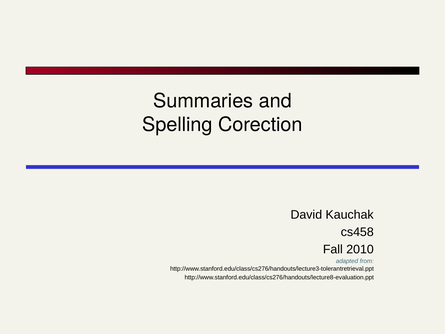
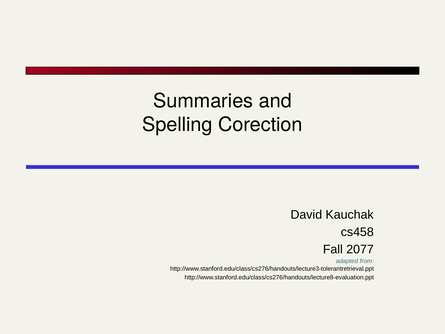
2010: 2010 -> 2077
